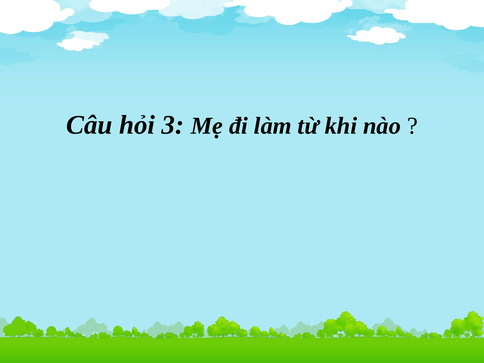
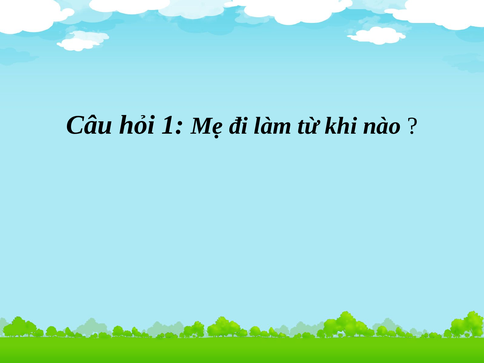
3: 3 -> 1
